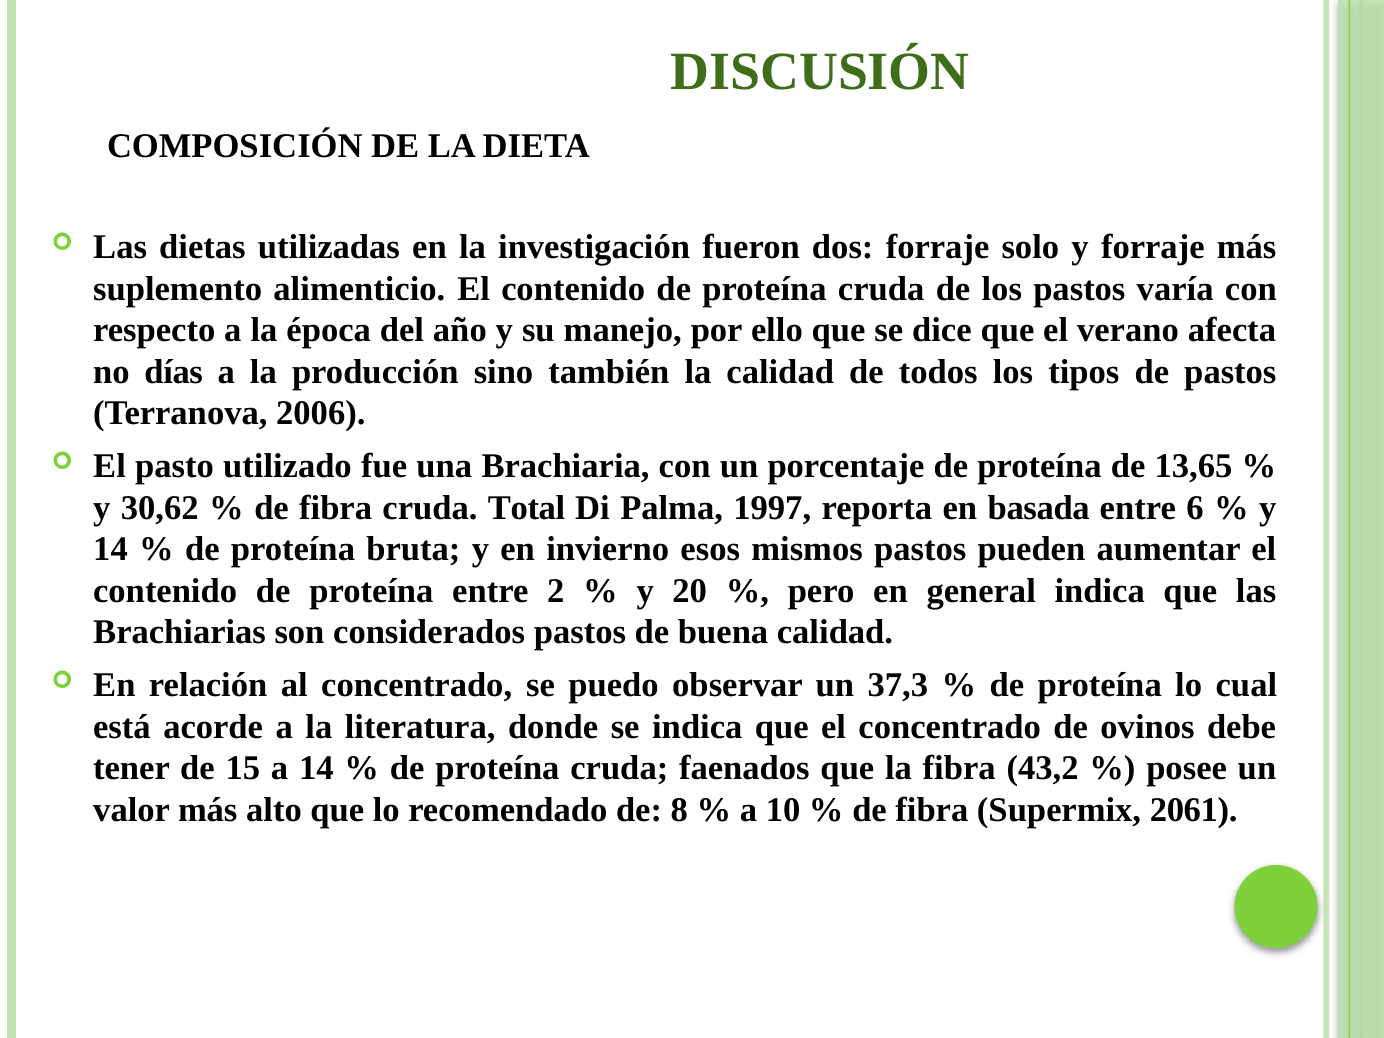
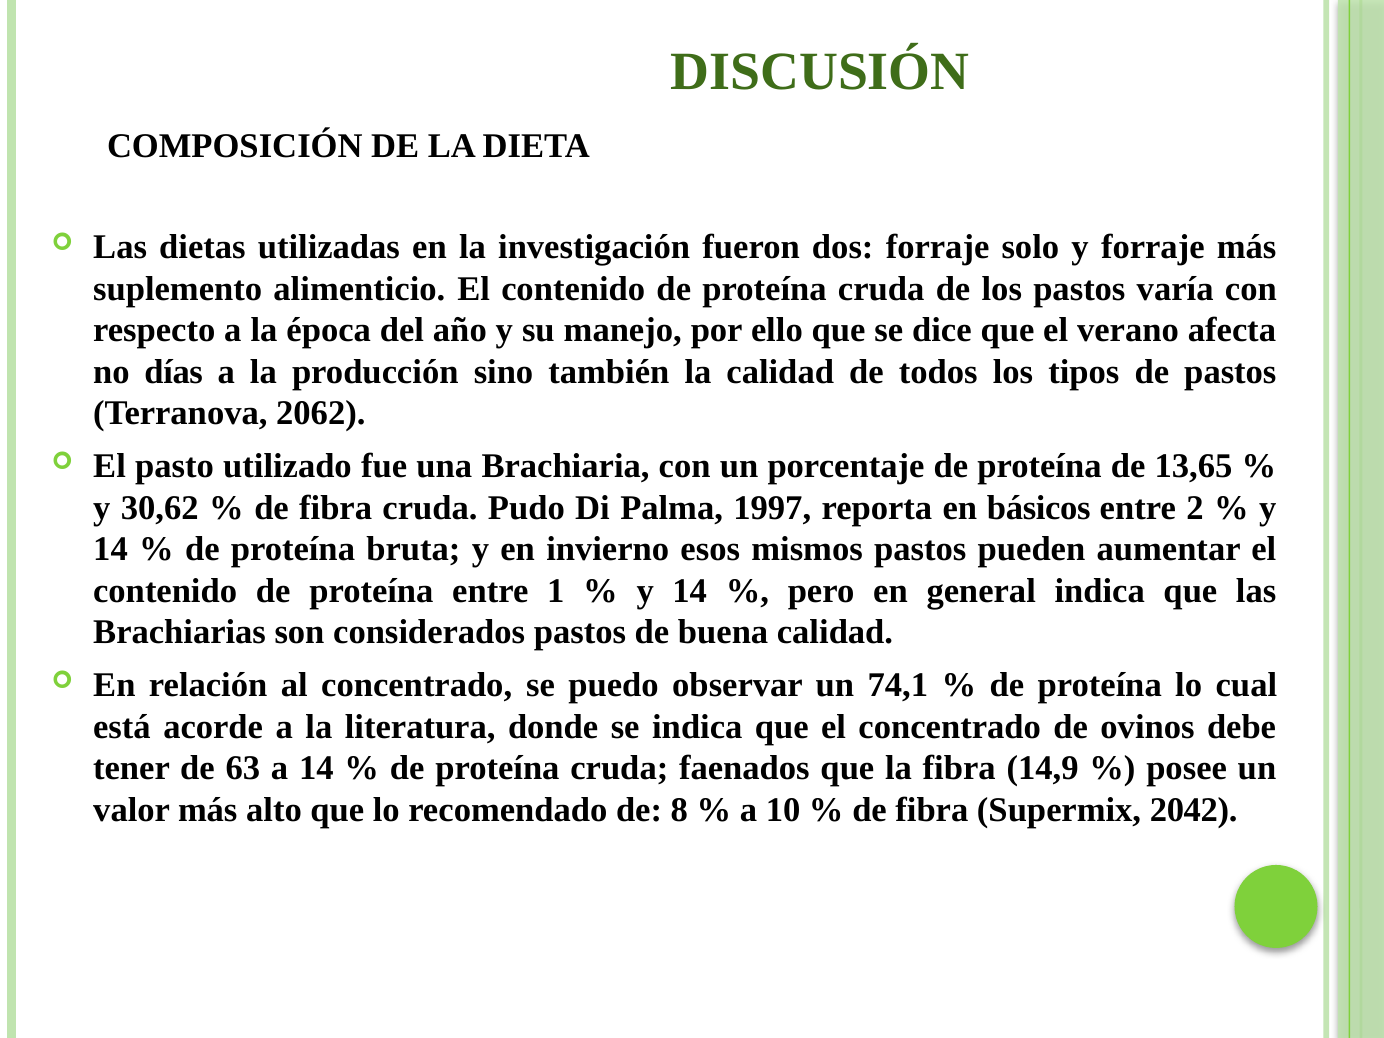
2006: 2006 -> 2062
Total: Total -> Pudo
basada: basada -> básicos
6: 6 -> 2
2: 2 -> 1
20 at (690, 591): 20 -> 14
37,3: 37,3 -> 74,1
15: 15 -> 63
43,2: 43,2 -> 14,9
2061: 2061 -> 2042
